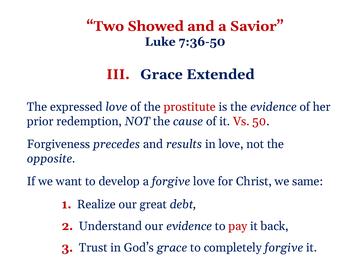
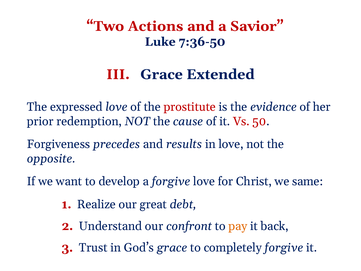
Showed: Showed -> Actions
our evidence: evidence -> confront
pay colour: red -> orange
